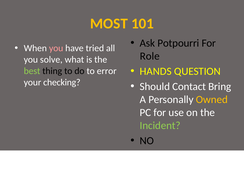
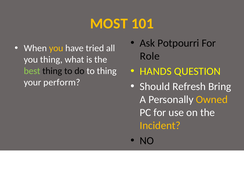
you at (56, 48) colour: pink -> yellow
you solve: solve -> thing
to error: error -> thing
checking: checking -> perform
Contact: Contact -> Refresh
Incident colour: light green -> yellow
